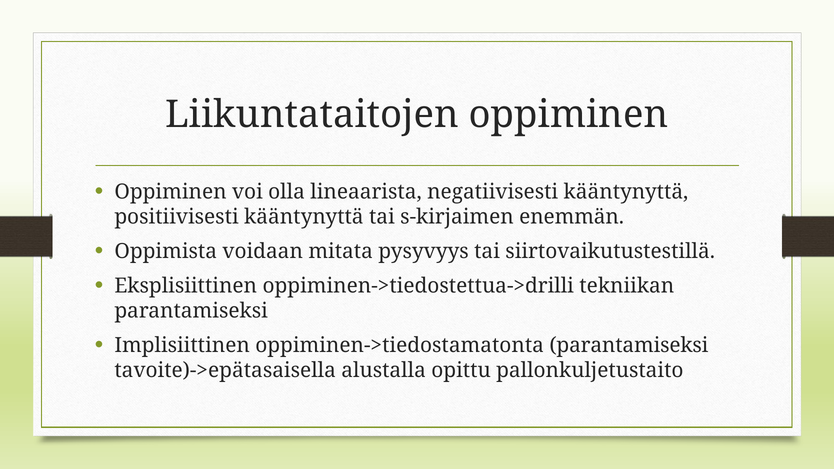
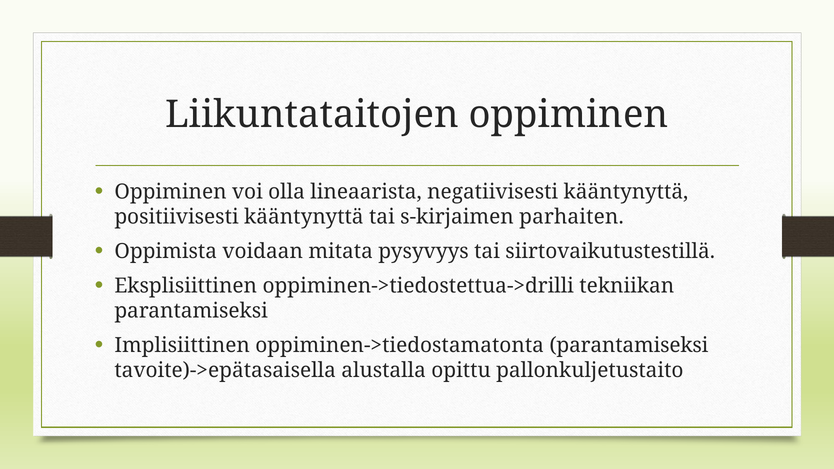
enemmän: enemmän -> parhaiten
